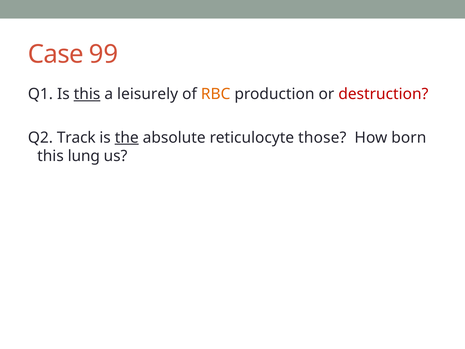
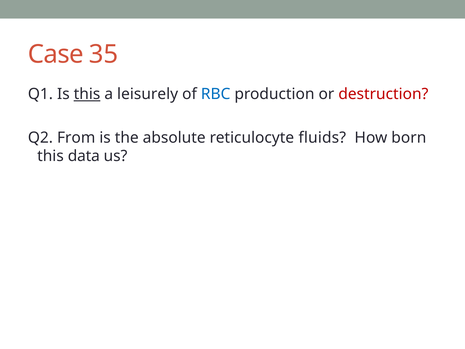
99: 99 -> 35
RBC colour: orange -> blue
Track: Track -> From
the underline: present -> none
those: those -> fluids
lung: lung -> data
